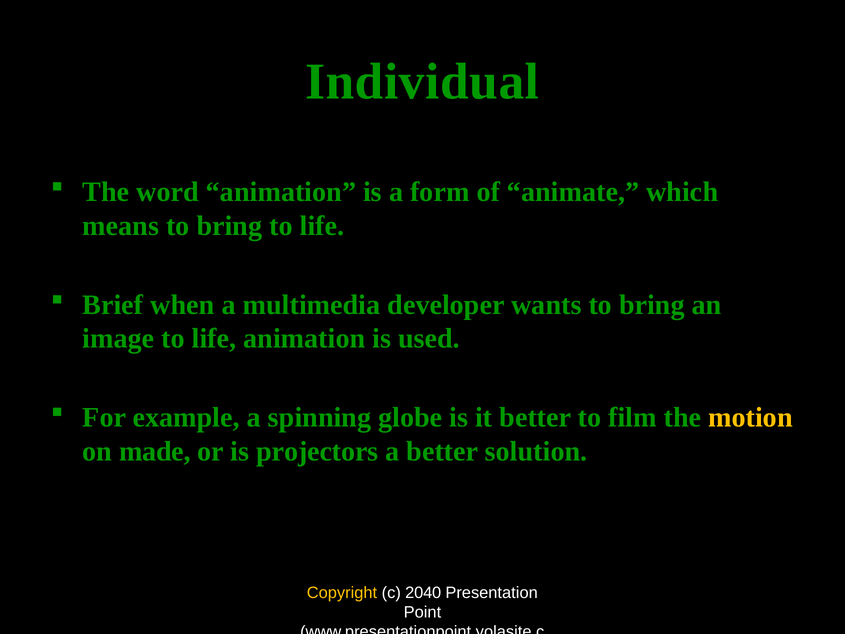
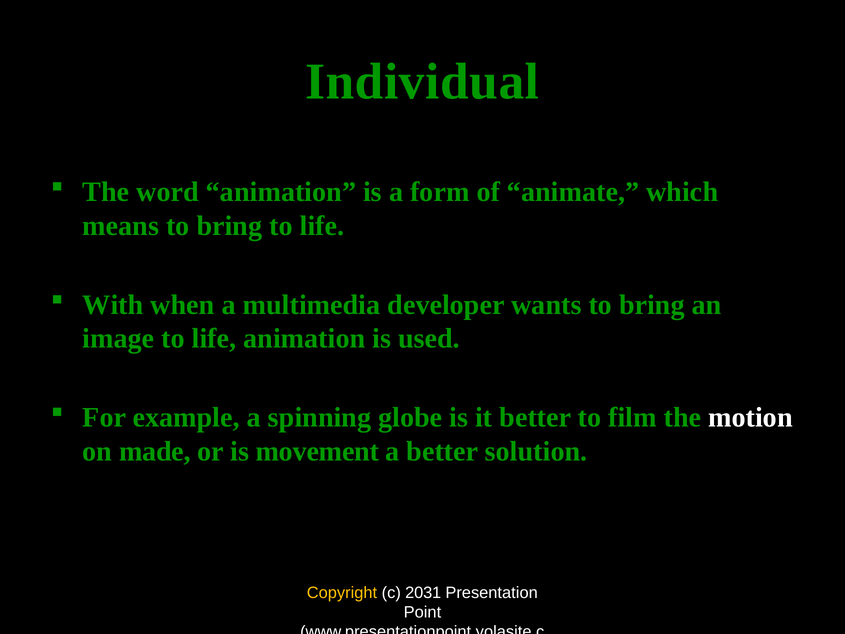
Brief: Brief -> With
motion colour: yellow -> white
projectors: projectors -> movement
2040: 2040 -> 2031
